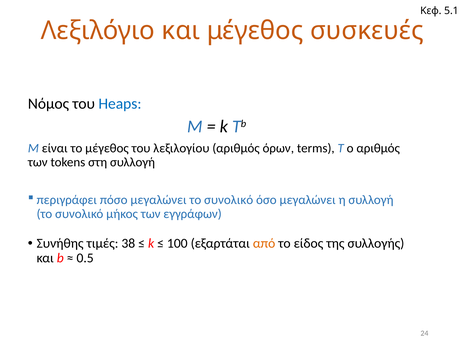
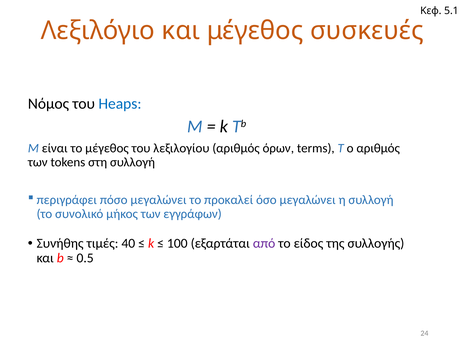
μεγαλώνει το συνολικό: συνολικό -> προκαλεί
38: 38 -> 40
από colour: orange -> purple
